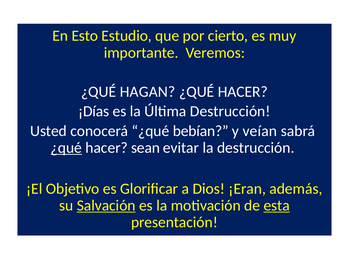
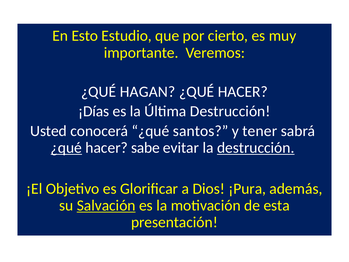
bebían: bebían -> santos
veían: veían -> tener
sean: sean -> sabe
destrucción at (256, 148) underline: none -> present
¡Eran: ¡Eran -> ¡Pura
esta underline: present -> none
